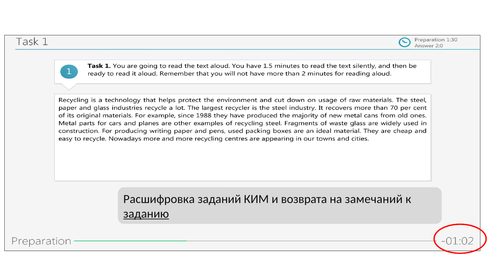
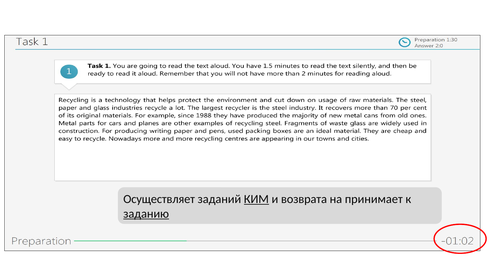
Расшифровка: Расшифровка -> Осуществляет
КИМ underline: none -> present
замечаний: замечаний -> принимает
